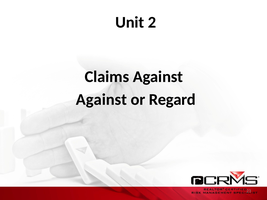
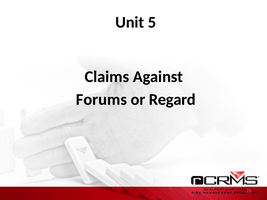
2: 2 -> 5
Against at (101, 100): Against -> Forums
